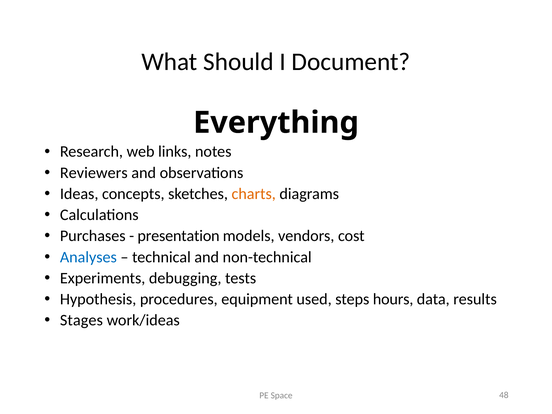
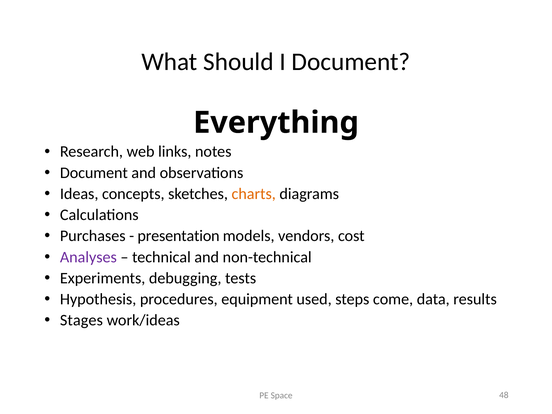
Reviewers at (94, 173): Reviewers -> Document
Analyses colour: blue -> purple
hours: hours -> come
